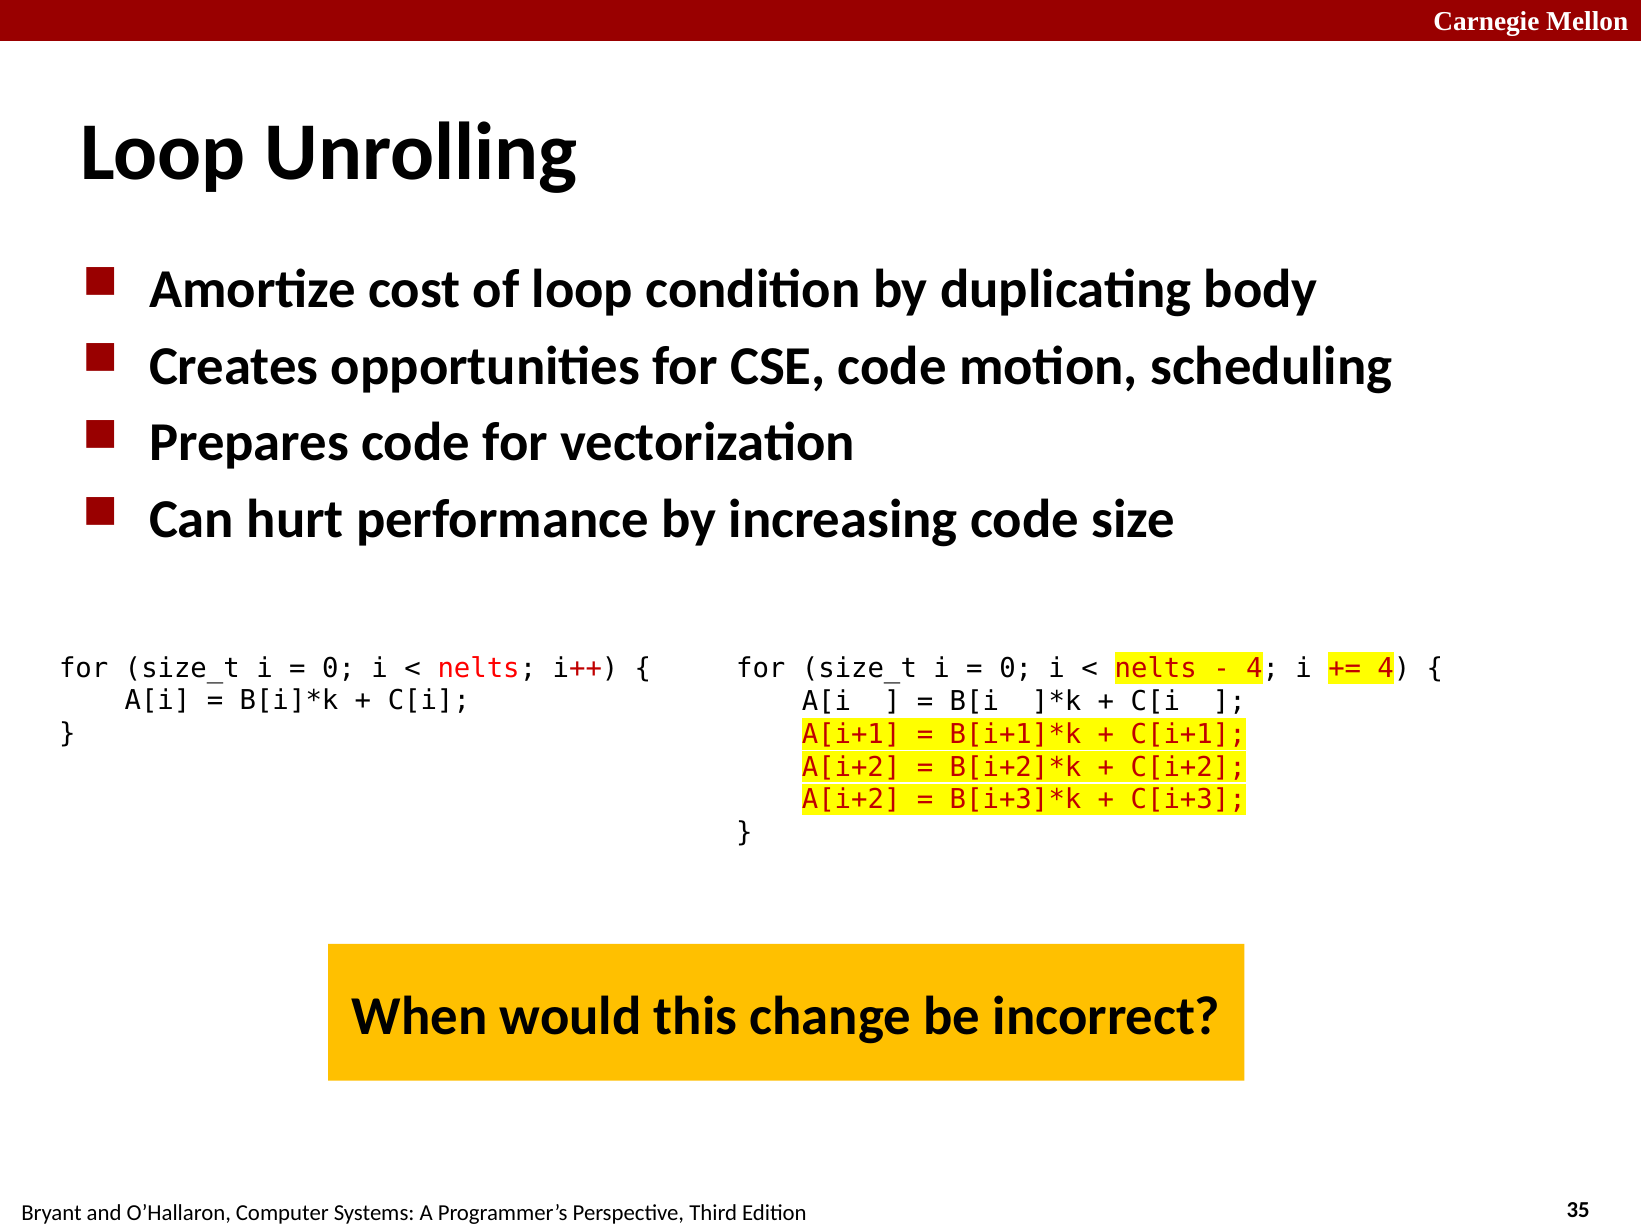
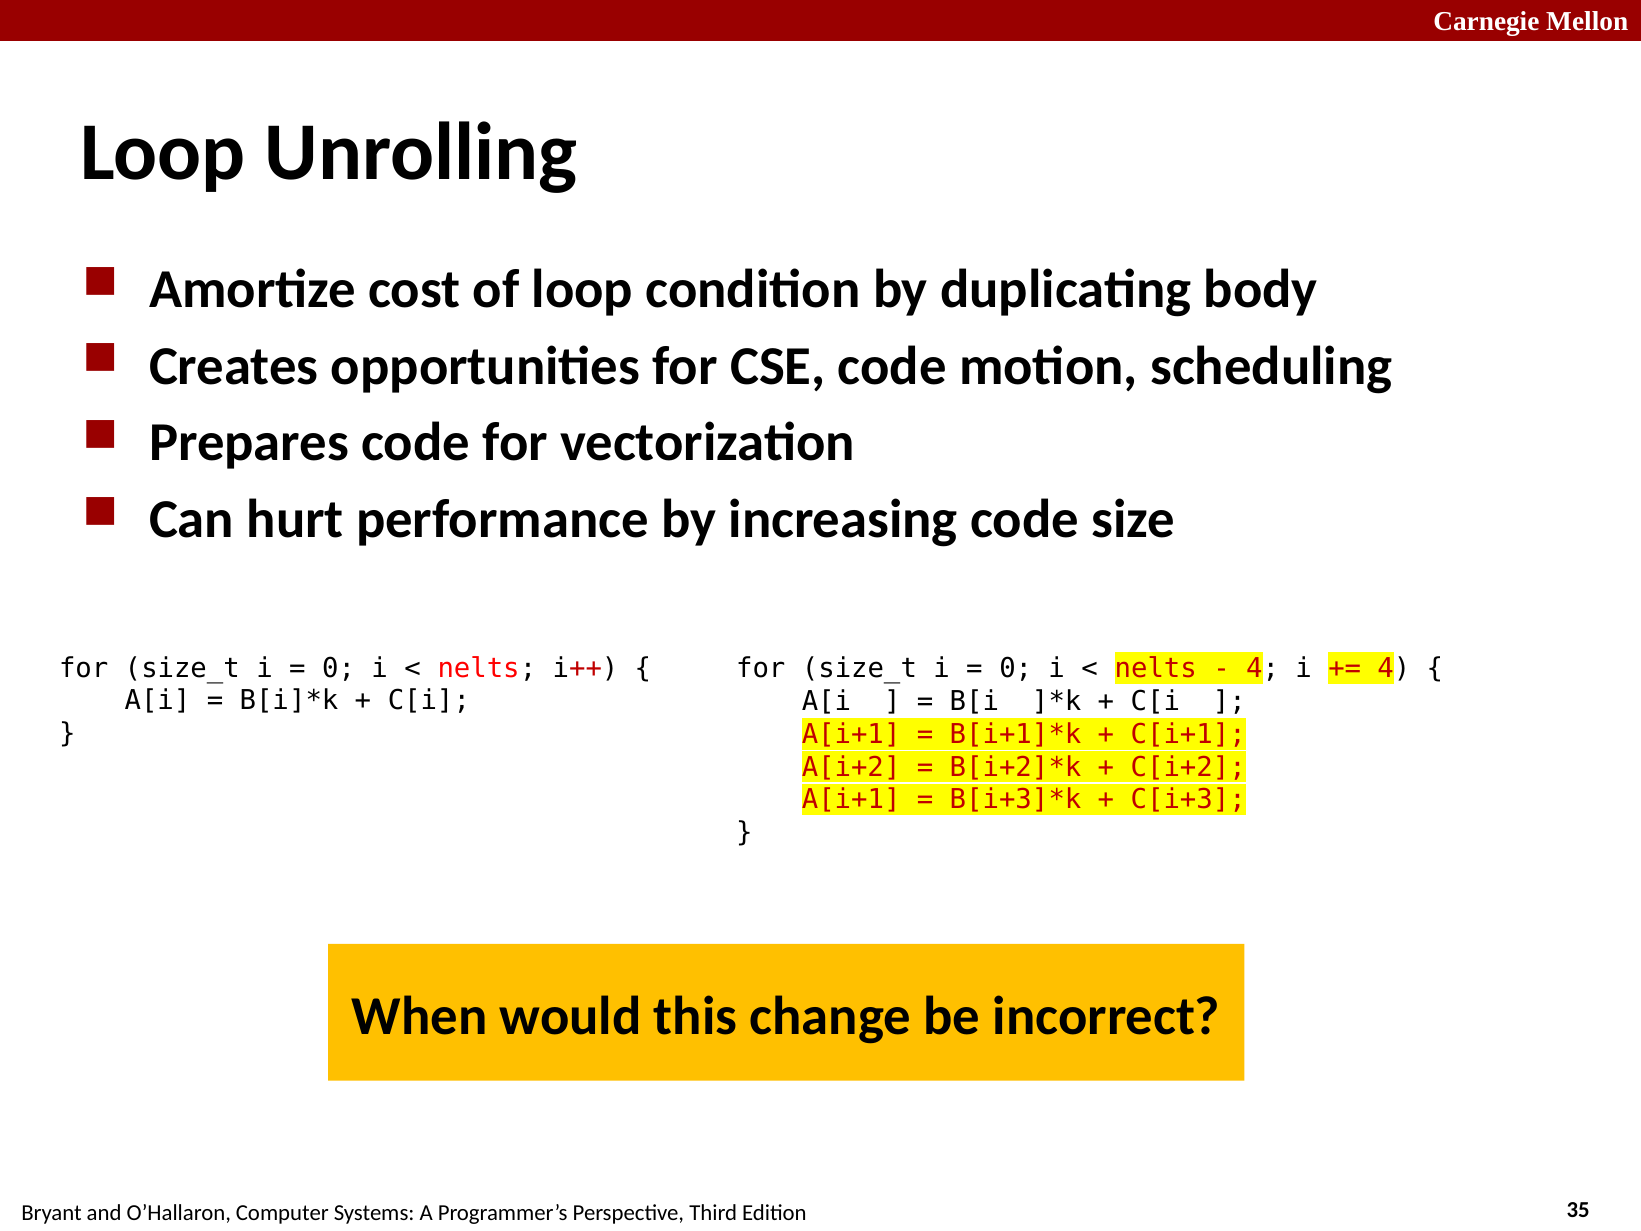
A[i+2 at (851, 800): A[i+2 -> A[i+1
